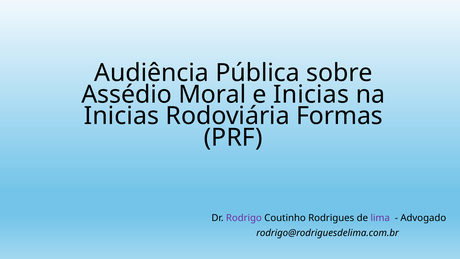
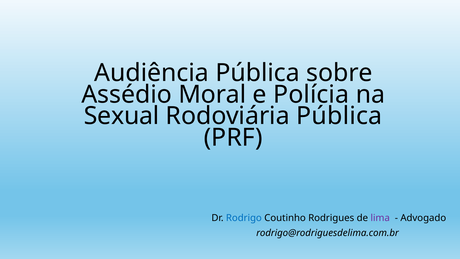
e Inicias: Inicias -> Polícia
Inicias at (121, 116): Inicias -> Sexual
Rodoviária Formas: Formas -> Pública
Rodrigo colour: purple -> blue
